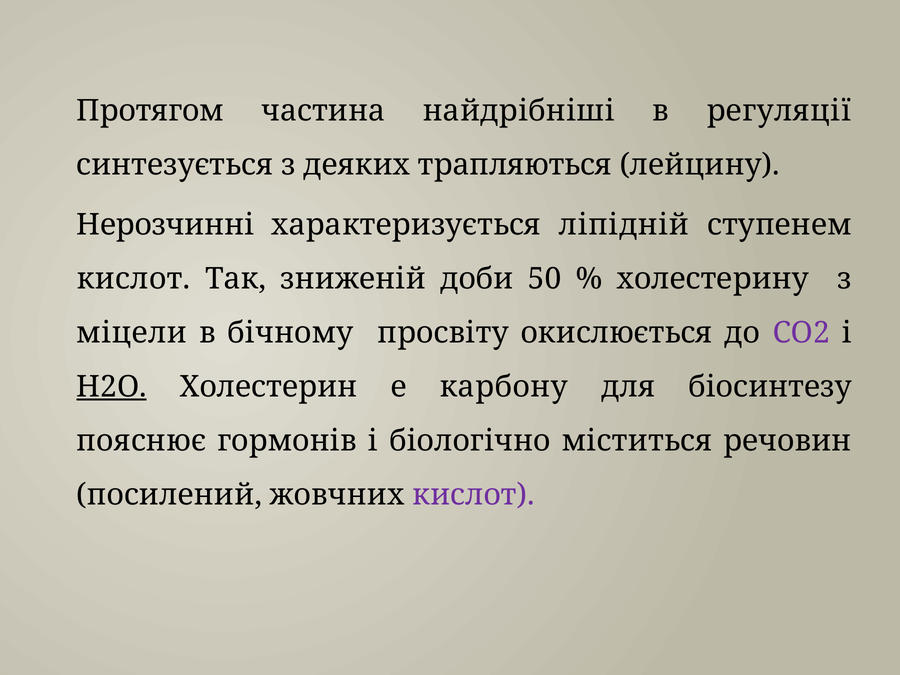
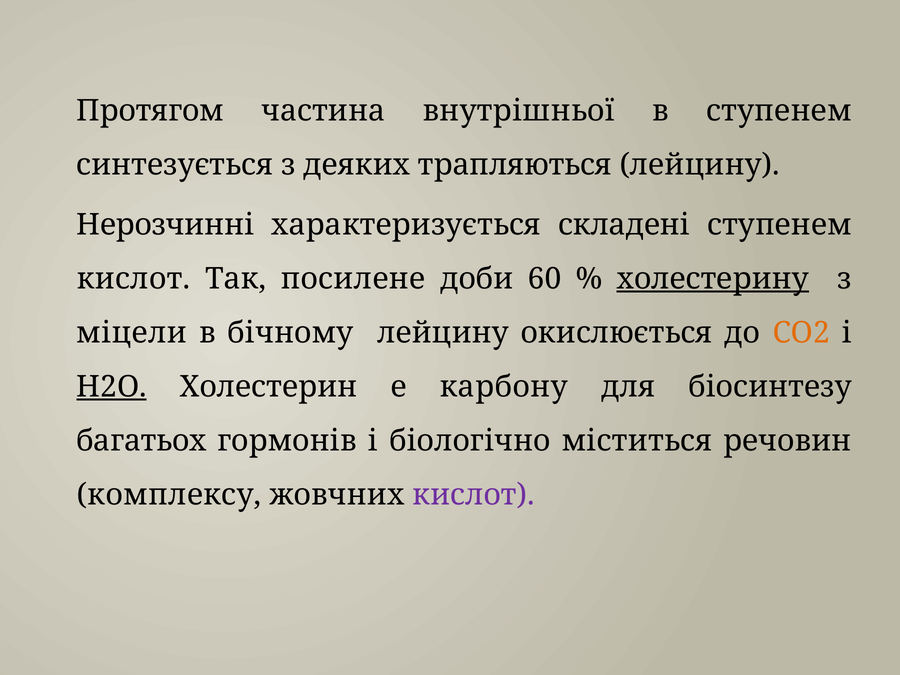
найдрібніші: найдрібніші -> внутрішньої
в регуляції: регуляції -> ступенем
ліпідній: ліпідній -> складені
зниженій: зниженій -> посилене
50: 50 -> 60
холестерину underline: none -> present
бічному просвіту: просвіту -> лейцину
CO2 colour: purple -> orange
пояснює: пояснює -> багатьох
посилений: посилений -> комплексу
